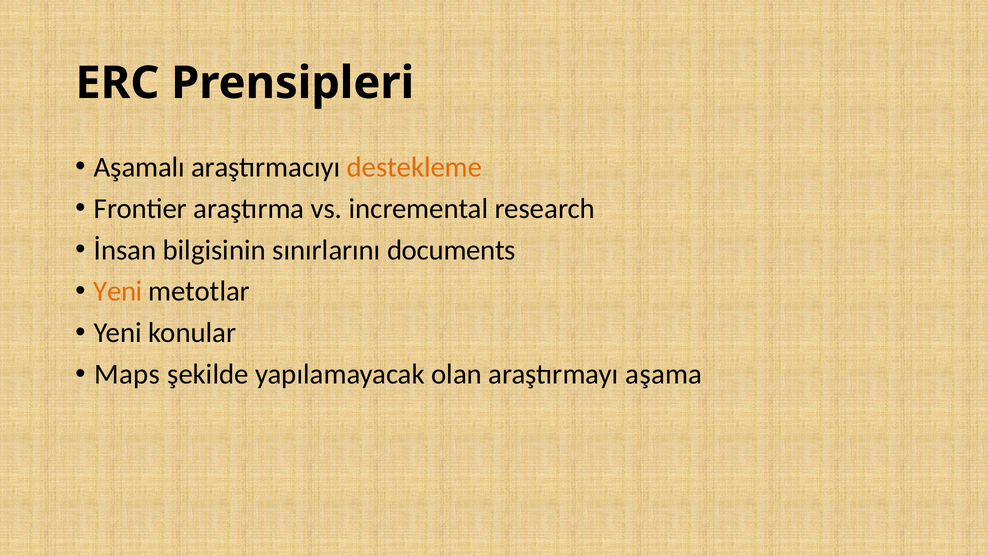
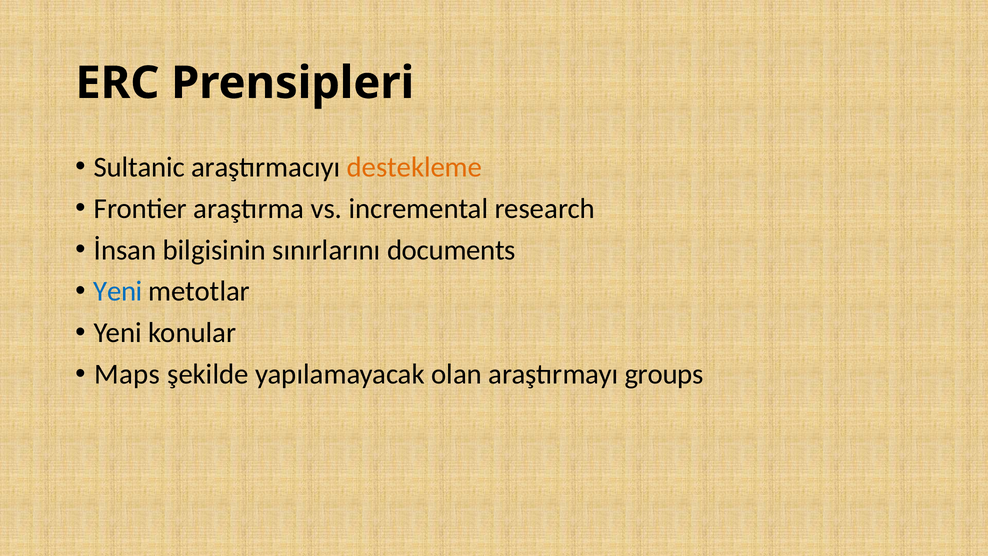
Aşamalı: Aşamalı -> Sultanic
Yeni at (118, 291) colour: orange -> blue
aşama: aşama -> groups
